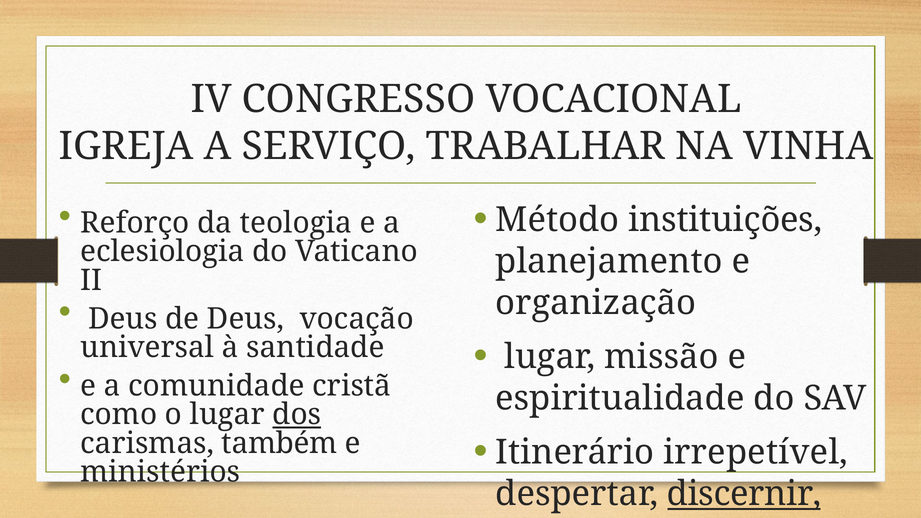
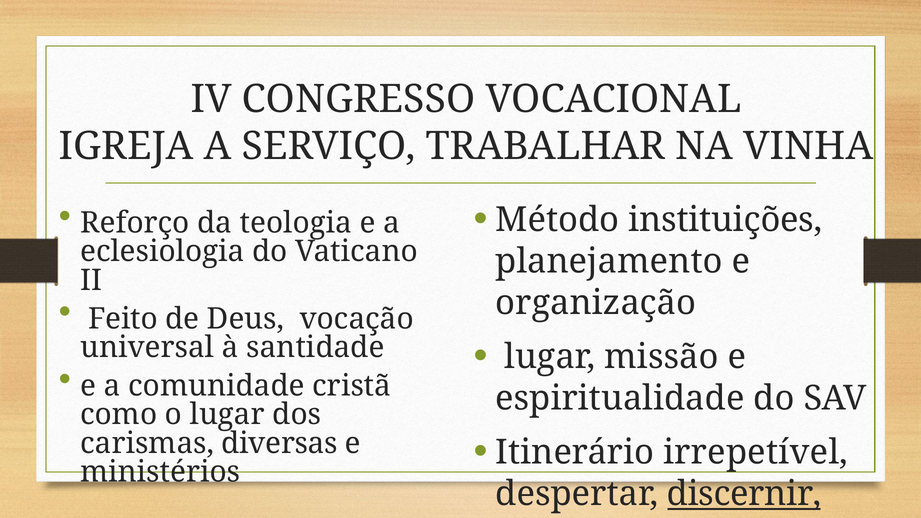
Deus at (123, 319): Deus -> Feito
dos underline: present -> none
também: também -> diversas
